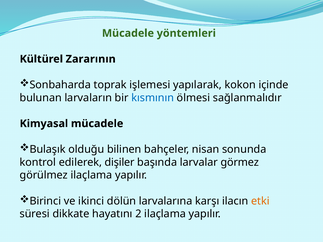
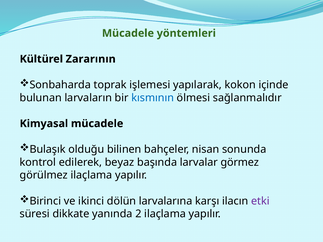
dişiler: dişiler -> beyaz
etki colour: orange -> purple
hayatını: hayatını -> yanında
